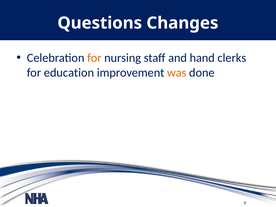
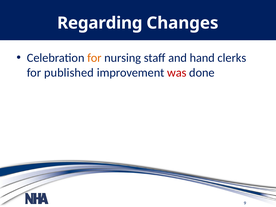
Questions: Questions -> Regarding
education: education -> published
was colour: orange -> red
